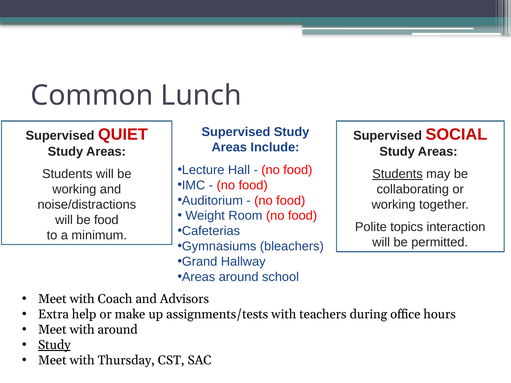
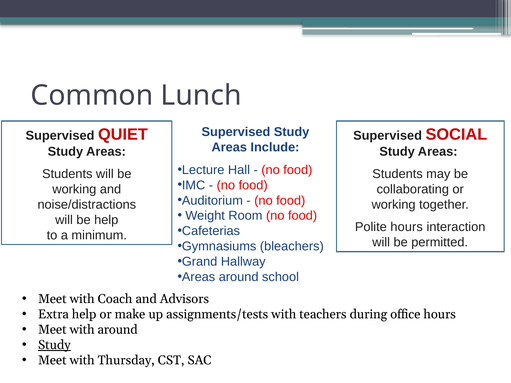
Students at (398, 174) underline: present -> none
be food: food -> help
Polite topics: topics -> hours
